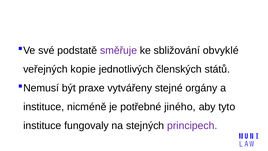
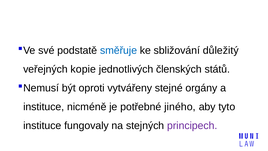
směřuje colour: purple -> blue
obvyklé: obvyklé -> důležitý
praxe: praxe -> oproti
